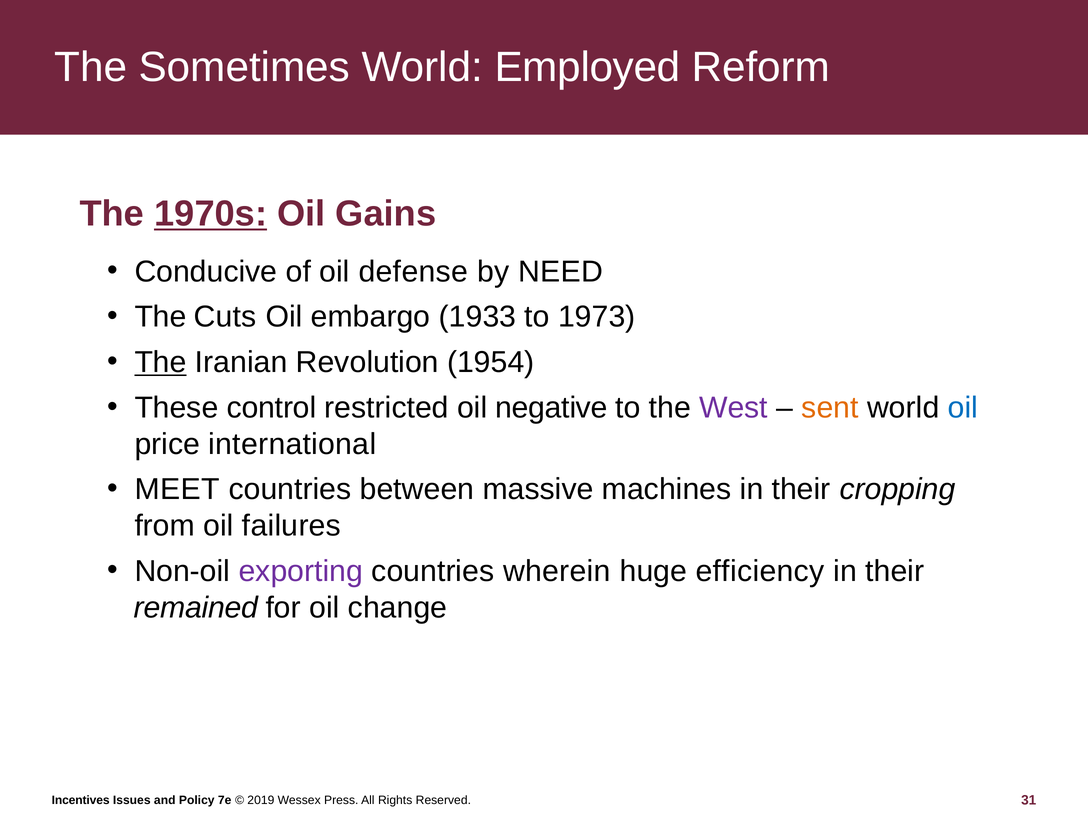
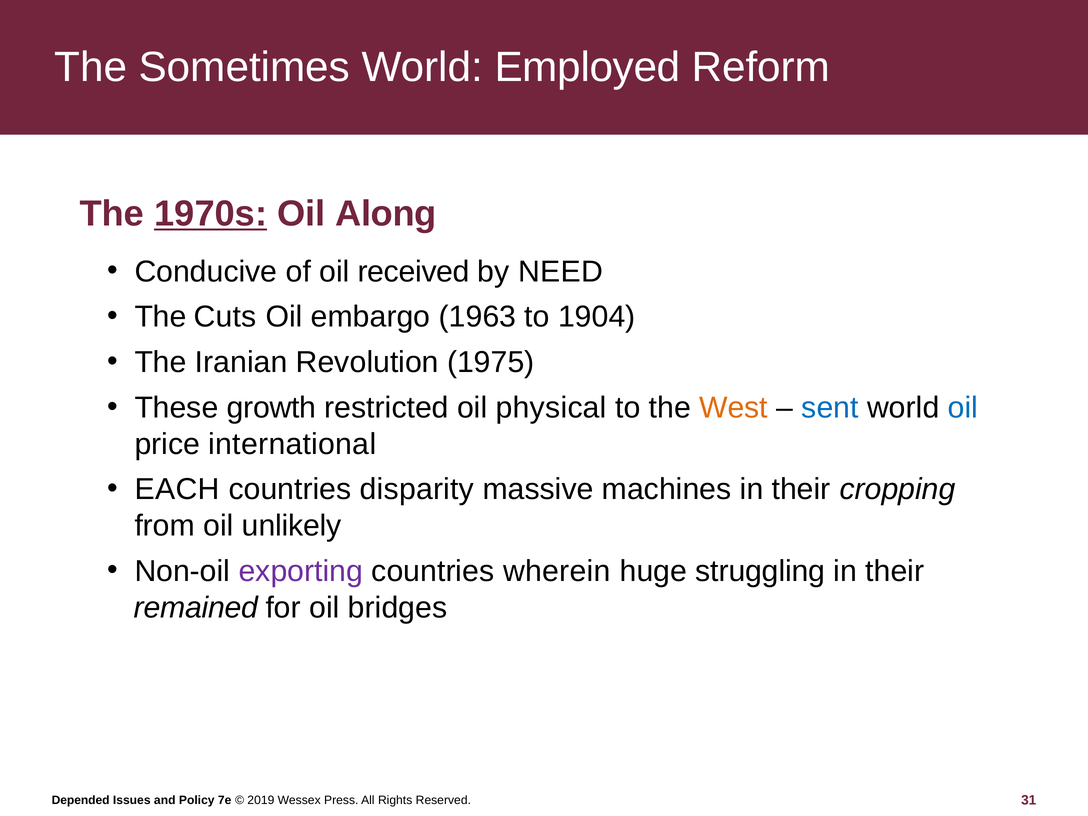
Gains: Gains -> Along
defense: defense -> received
1933: 1933 -> 1963
1973: 1973 -> 1904
The at (160, 362) underline: present -> none
1954: 1954 -> 1975
control: control -> growth
negative: negative -> physical
West colour: purple -> orange
sent colour: orange -> blue
MEET: MEET -> EACH
between: between -> disparity
failures: failures -> unlikely
efficiency: efficiency -> struggling
change: change -> bridges
Incentives: Incentives -> Depended
